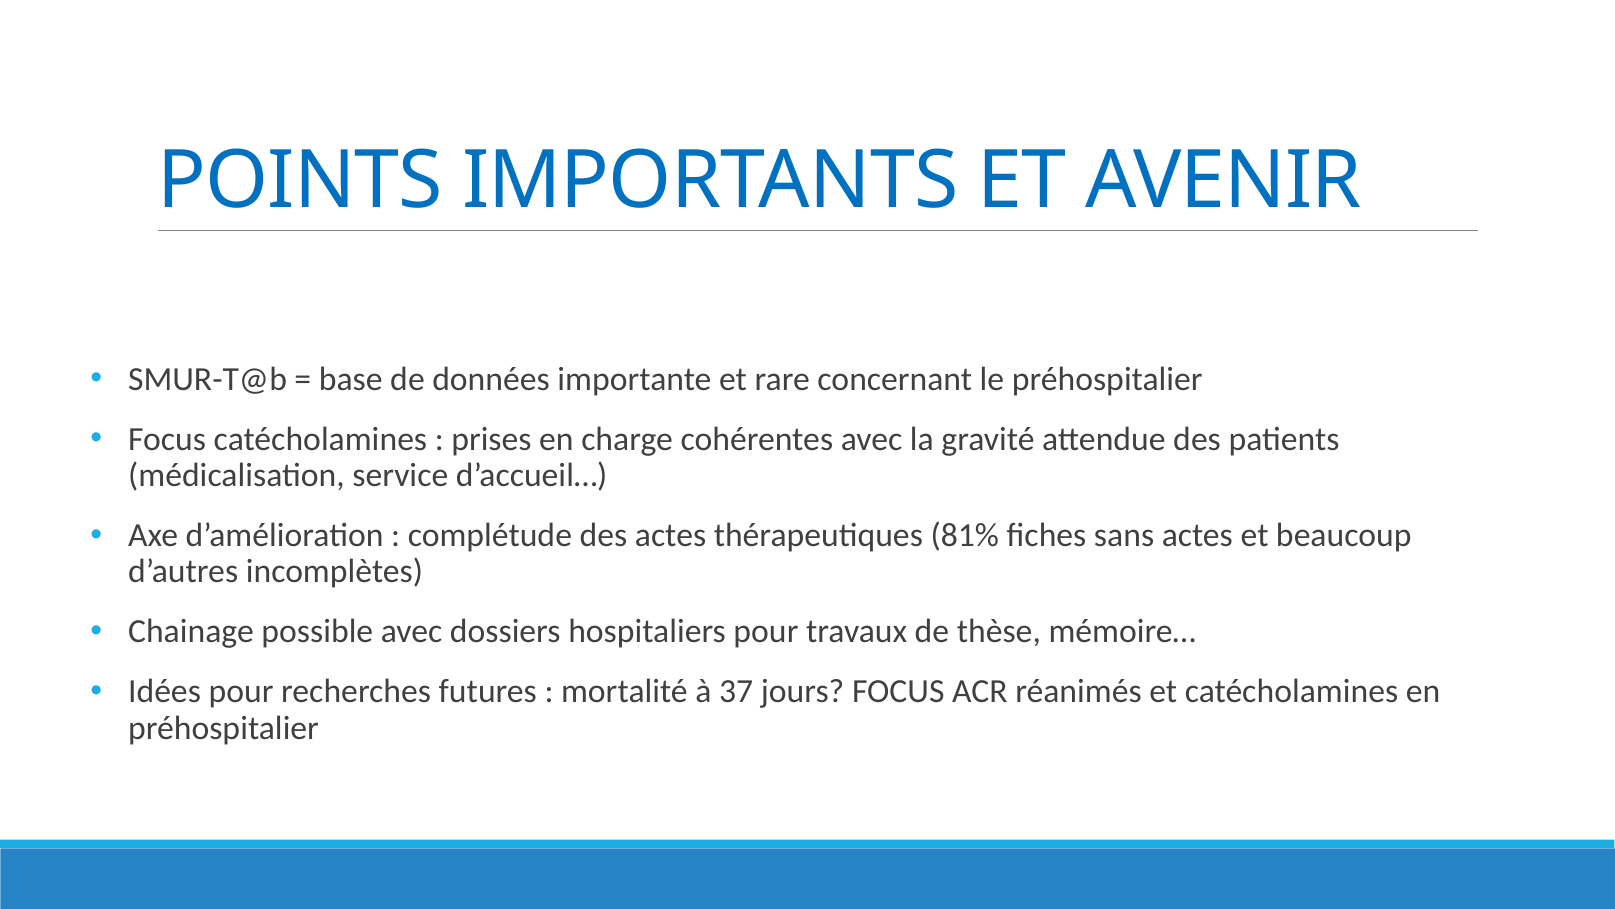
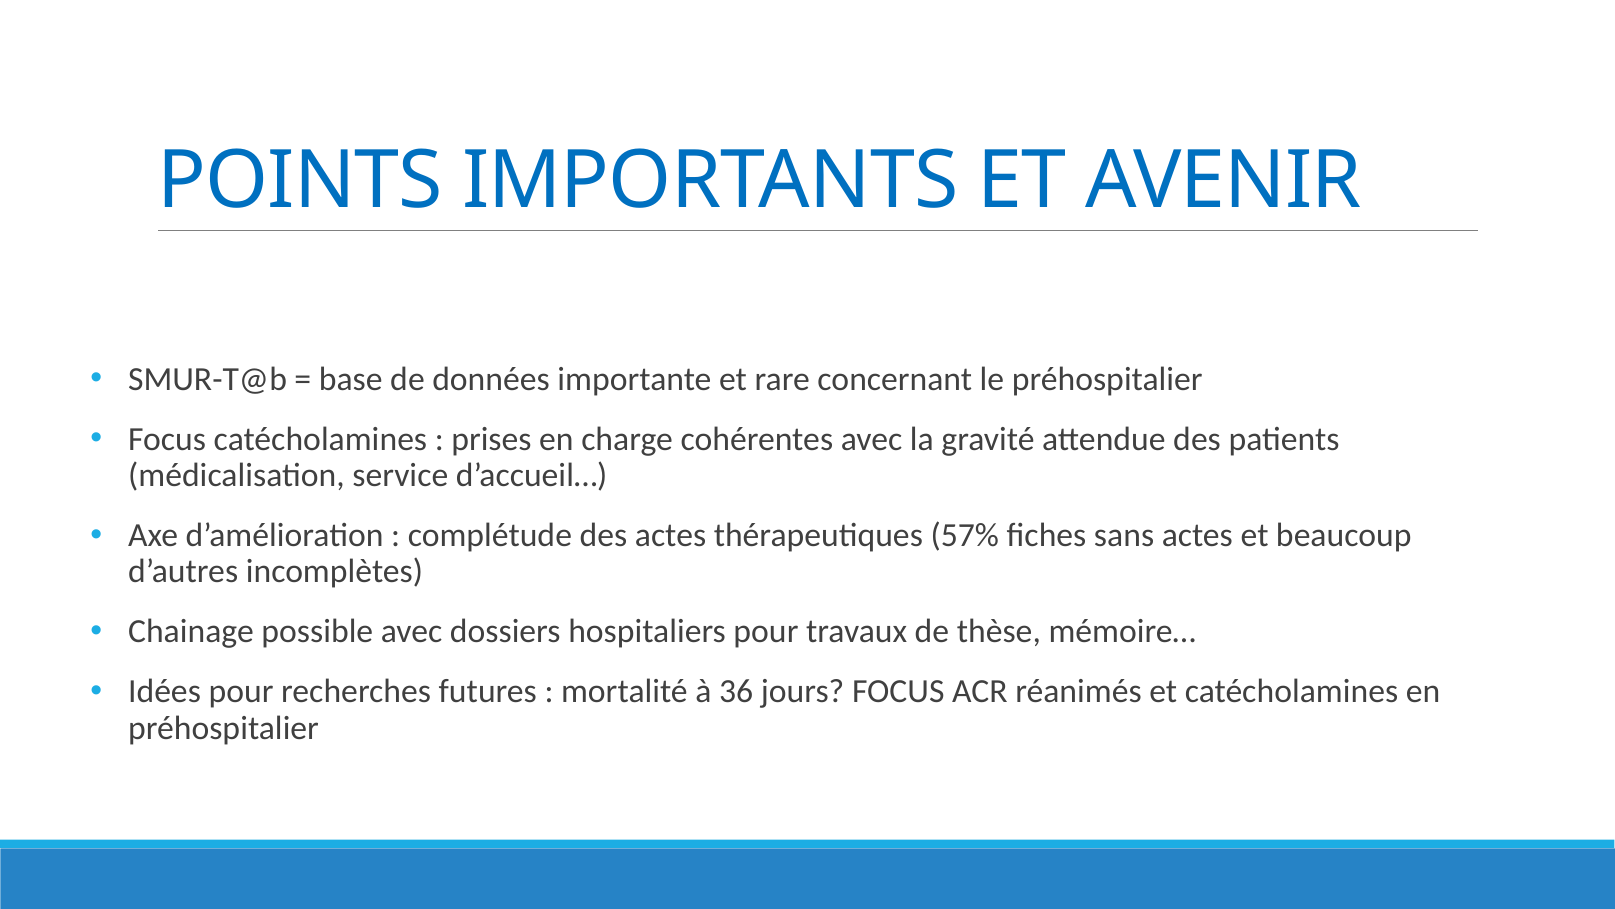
81%: 81% -> 57%
37: 37 -> 36
